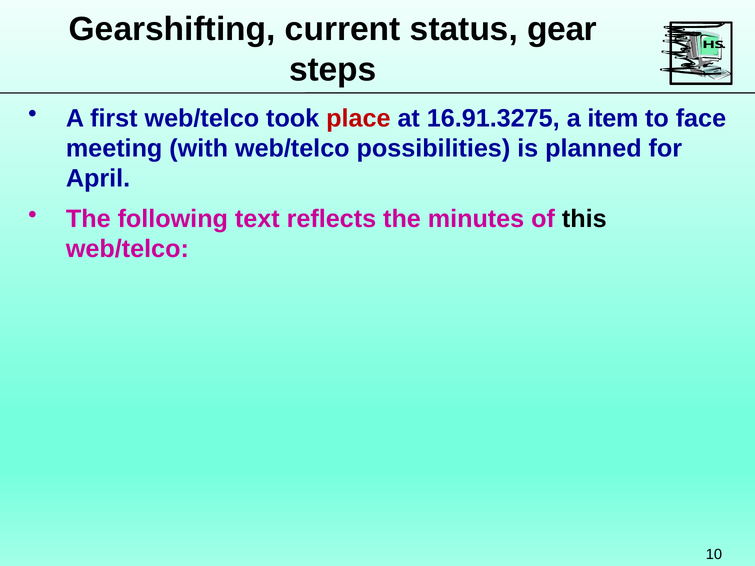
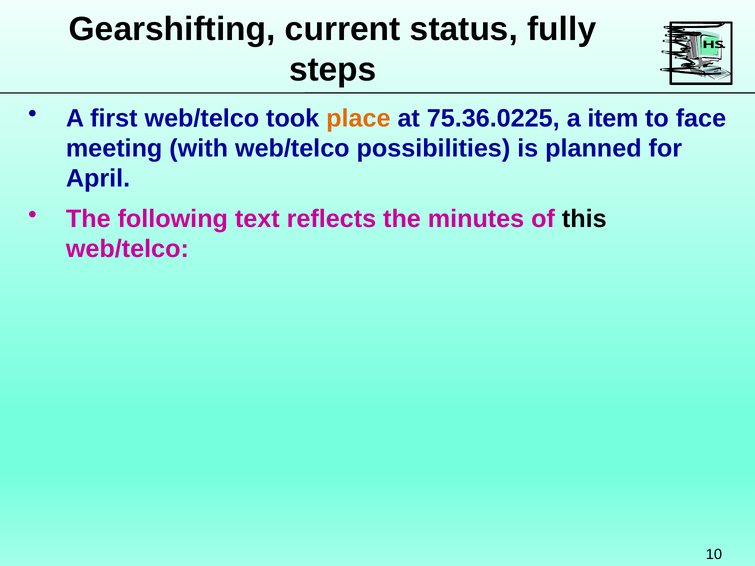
gear: gear -> fully
place colour: red -> orange
16.91.3275: 16.91.3275 -> 75.36.0225
